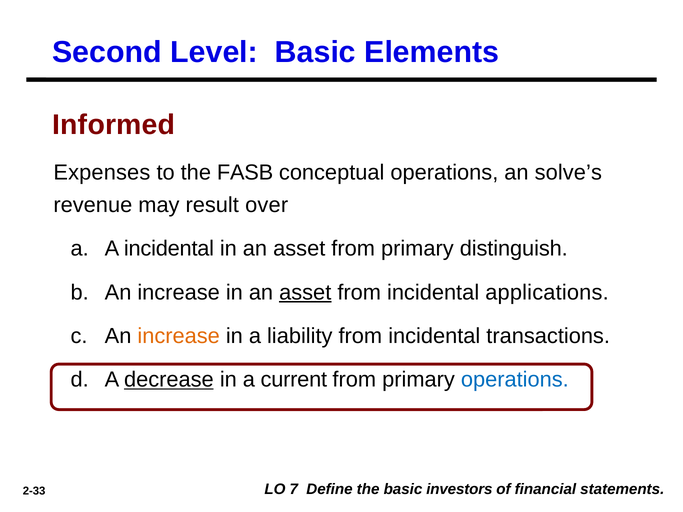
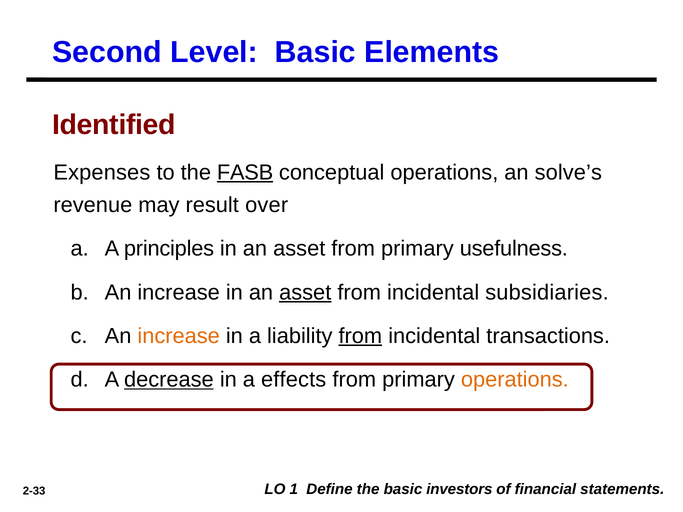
Informed: Informed -> Identified
FASB underline: none -> present
A incidental: incidental -> principles
distinguish: distinguish -> usefulness
applications: applications -> subsidiaries
from at (360, 336) underline: none -> present
current: current -> effects
operations at (515, 380) colour: blue -> orange
7: 7 -> 1
